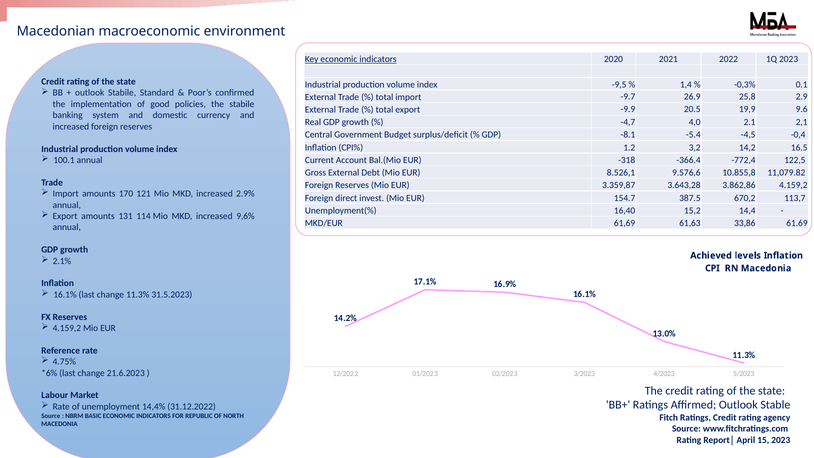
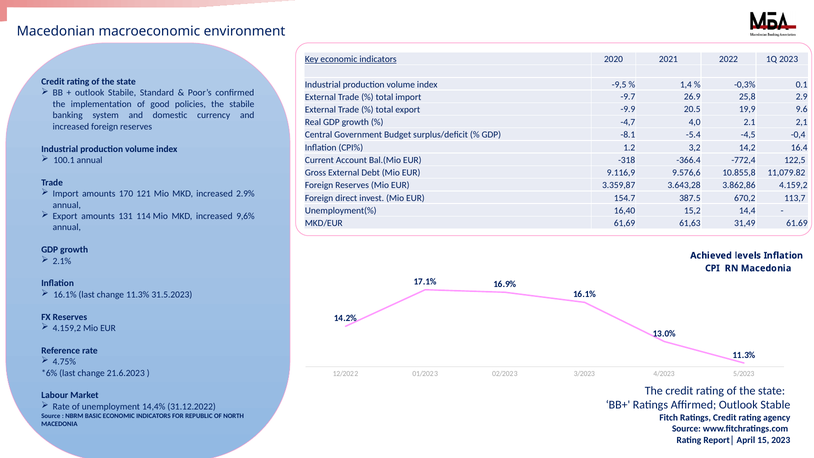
16.5: 16.5 -> 16.4
8.526,1: 8.526,1 -> 9.116,9
33,86: 33,86 -> 31,49
